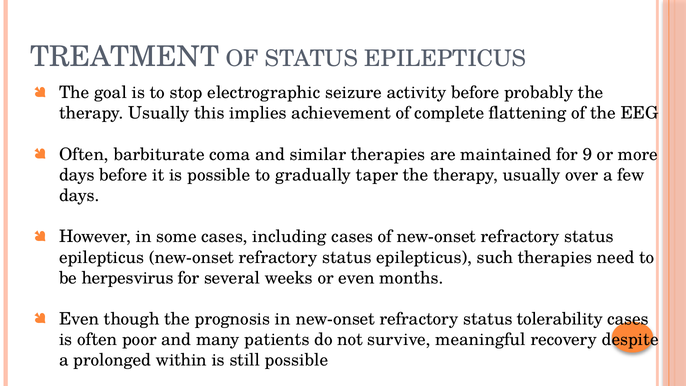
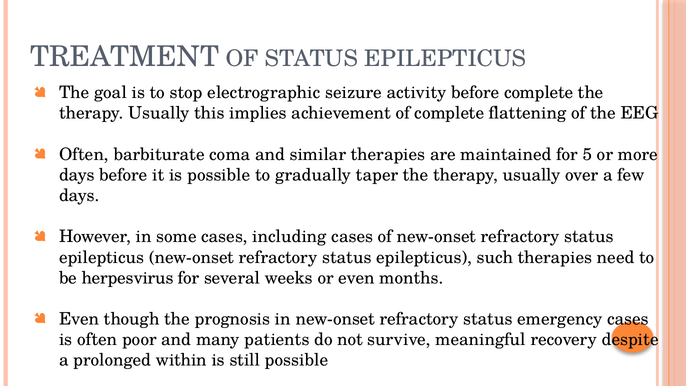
before probably: probably -> complete
9: 9 -> 5
tolerability: tolerability -> emergency
